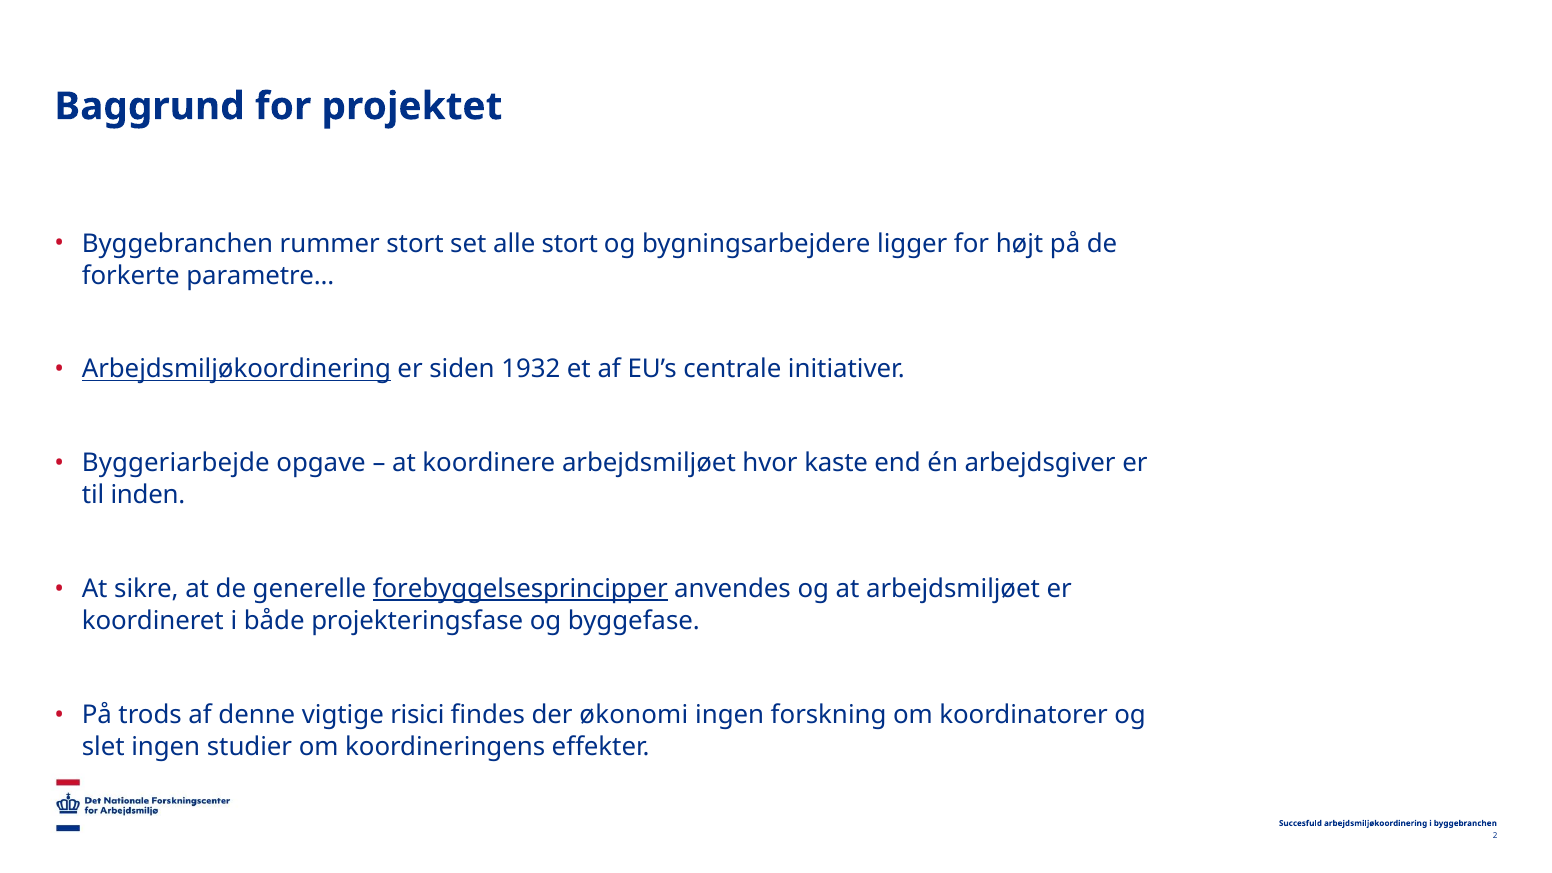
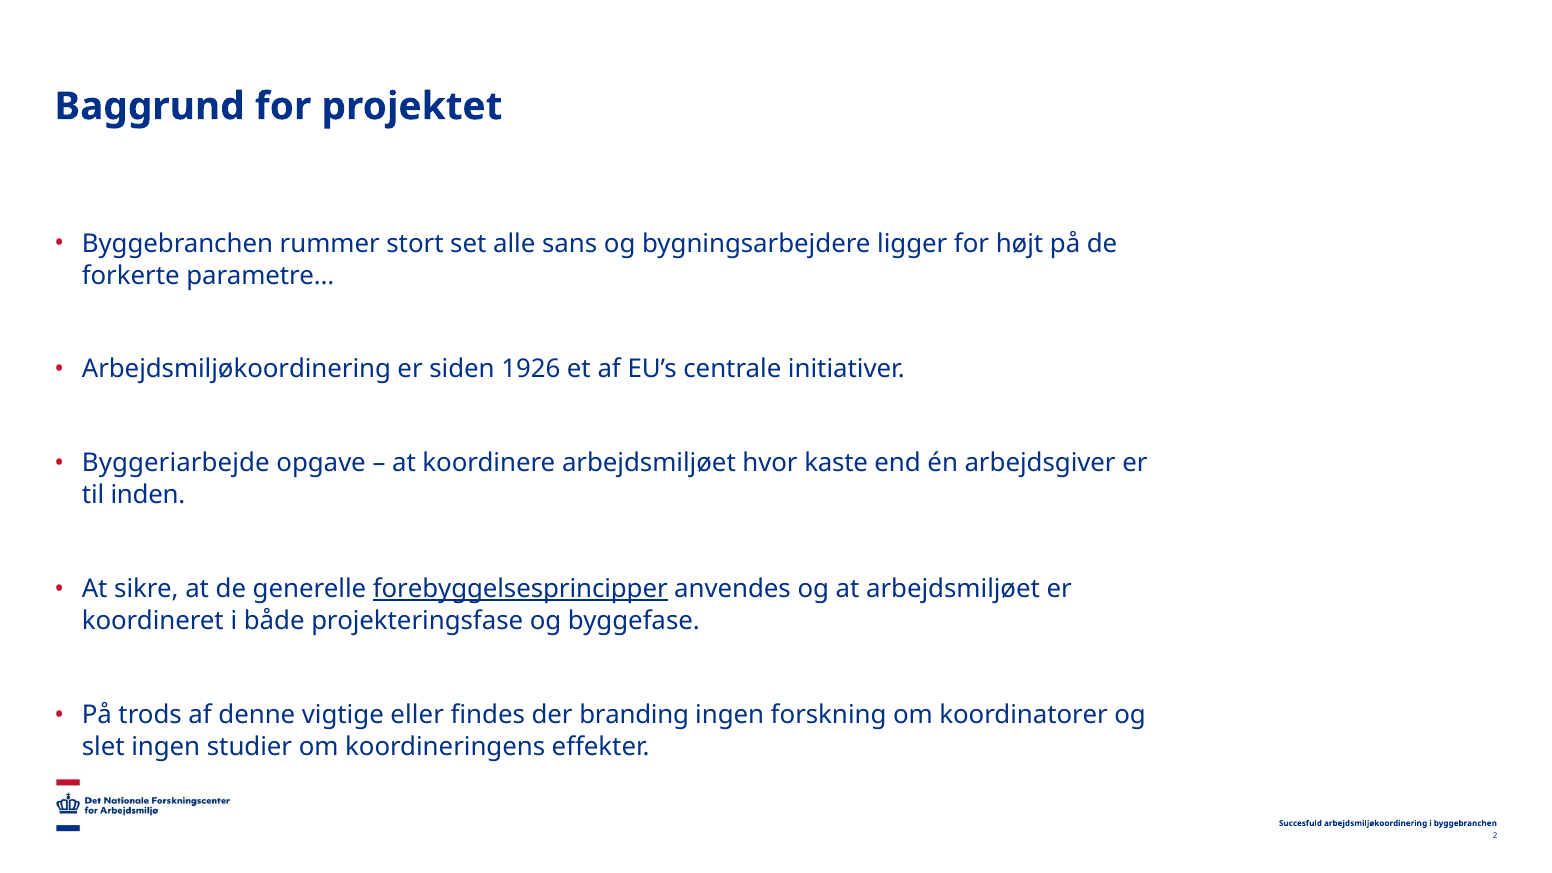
alle stort: stort -> sans
Arbejdsmiljøkoordinering at (236, 369) underline: present -> none
1932: 1932 -> 1926
risici: risici -> eller
økonomi: økonomi -> branding
